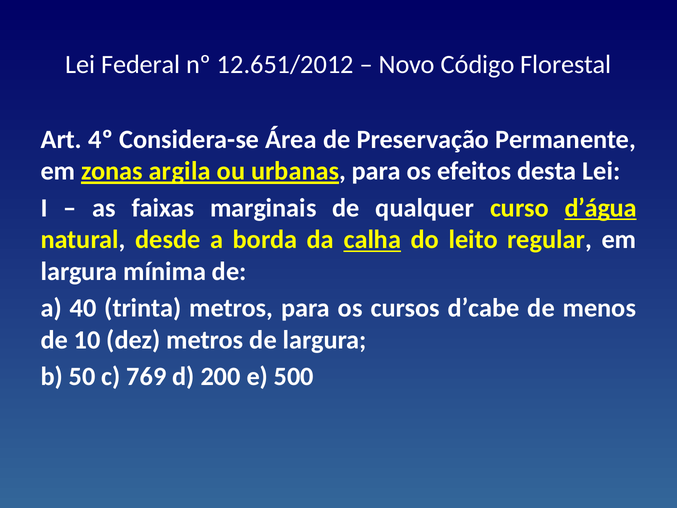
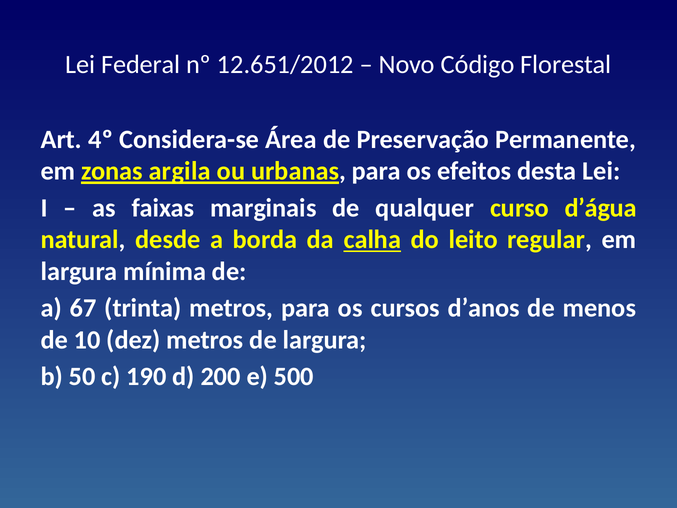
d’água underline: present -> none
40: 40 -> 67
d’cabe: d’cabe -> d’anos
769: 769 -> 190
